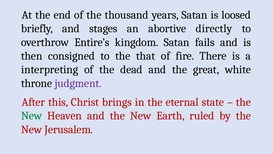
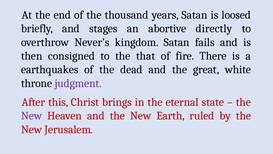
Entire’s: Entire’s -> Never’s
interpreting: interpreting -> earthquakes
New at (32, 115) colour: green -> purple
